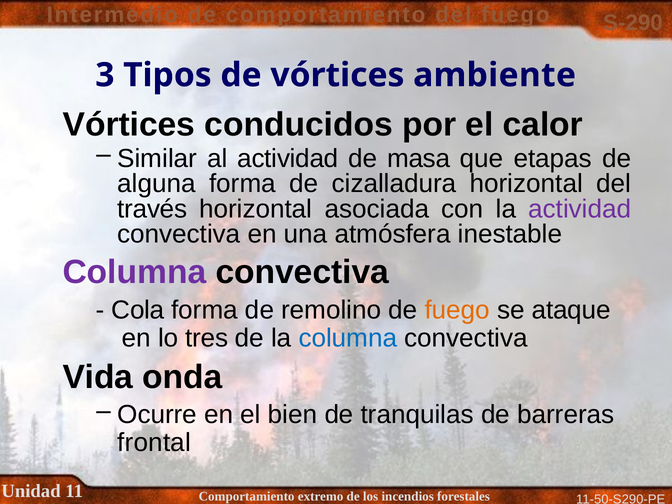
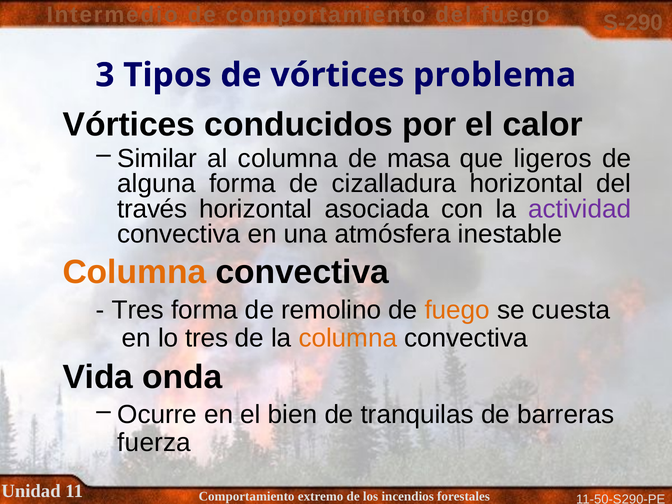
ambiente: ambiente -> problema
al actividad: actividad -> columna
etapas: etapas -> ligeros
Columna at (135, 272) colour: purple -> orange
Cola at (138, 310): Cola -> Tres
ataque: ataque -> cuesta
columna at (348, 338) colour: blue -> orange
frontal: frontal -> fuerza
